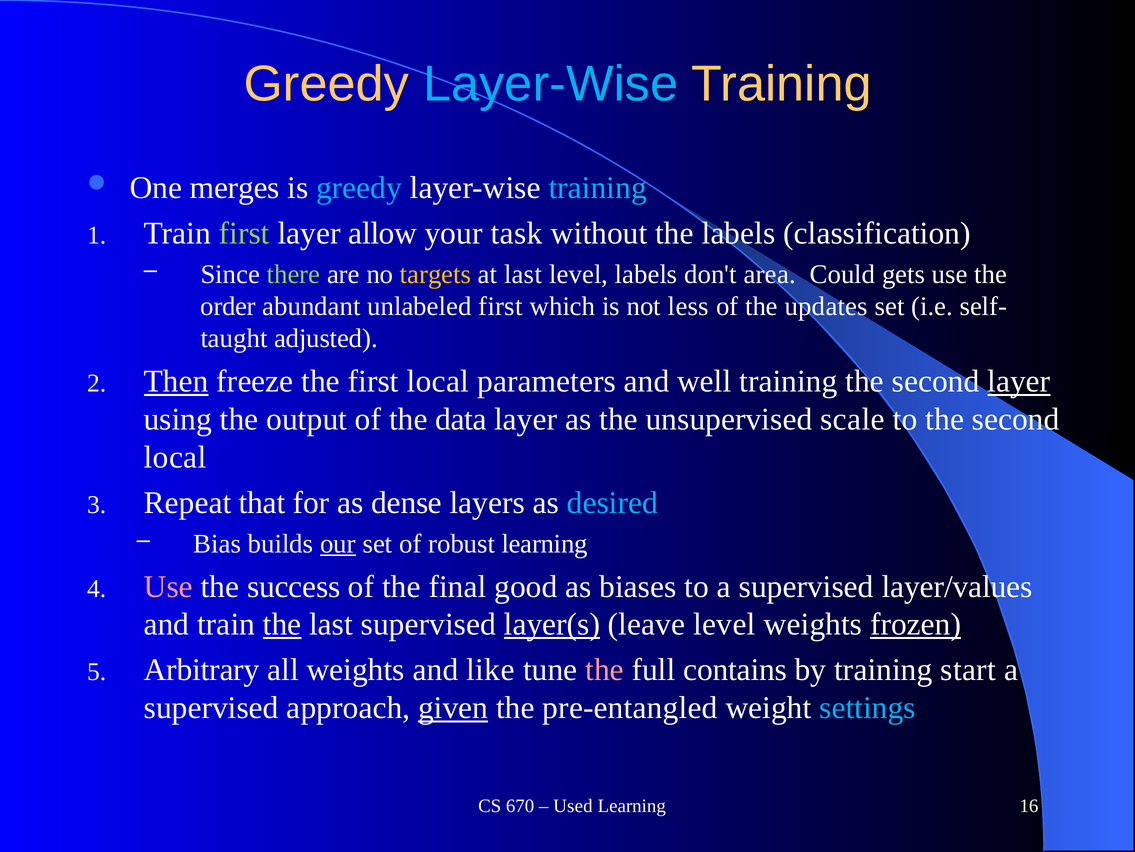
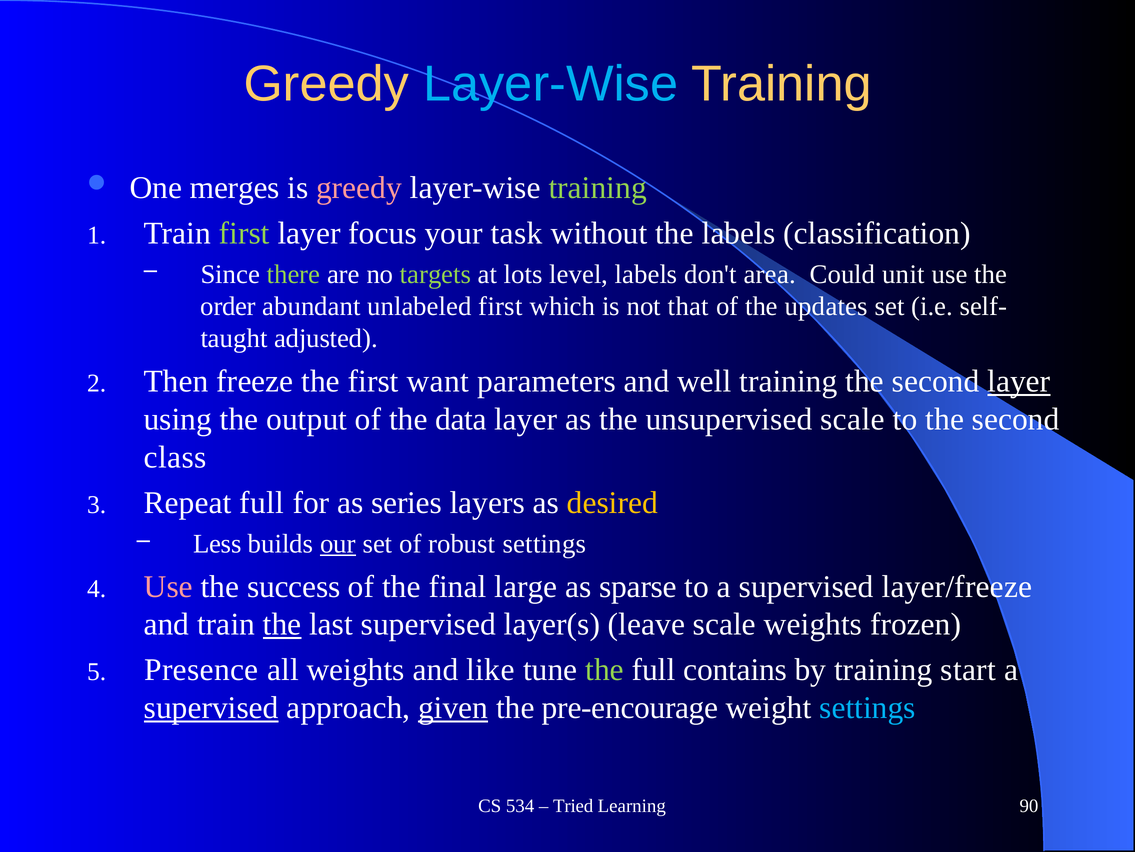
greedy at (359, 188) colour: light blue -> pink
training at (598, 188) colour: light blue -> light green
allow: allow -> focus
targets colour: yellow -> light green
at last: last -> lots
gets: gets -> unit
less: less -> that
Then underline: present -> none
first local: local -> want
local at (175, 457): local -> class
Repeat that: that -> full
dense: dense -> series
desired colour: light blue -> yellow
Bias: Bias -> Less
robust learning: learning -> settings
good: good -> large
biases: biases -> sparse
layer/values: layer/values -> layer/freeze
layer(s underline: present -> none
leave level: level -> scale
frozen underline: present -> none
Arbitrary: Arbitrary -> Presence
the at (605, 669) colour: pink -> light green
supervised at (211, 707) underline: none -> present
pre-entangled: pre-entangled -> pre-encourage
670: 670 -> 534
Used: Used -> Tried
16: 16 -> 90
